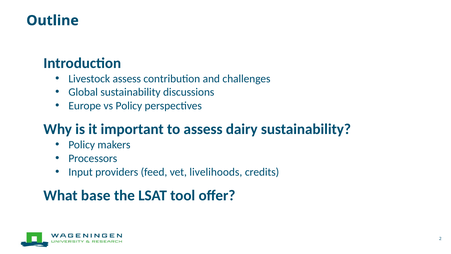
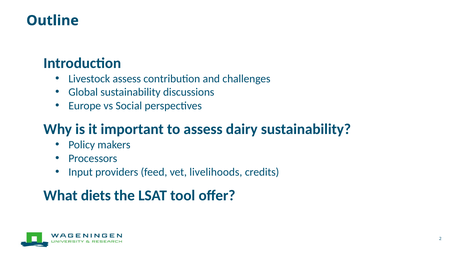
vs Policy: Policy -> Social
base: base -> diets
